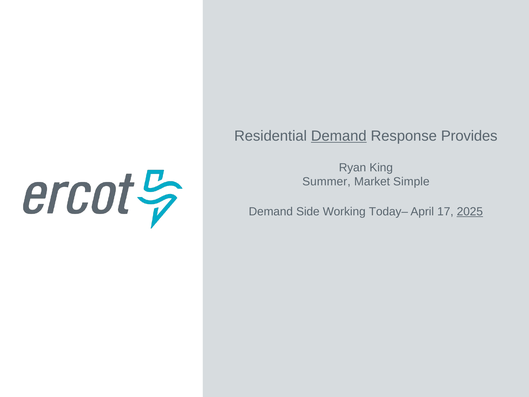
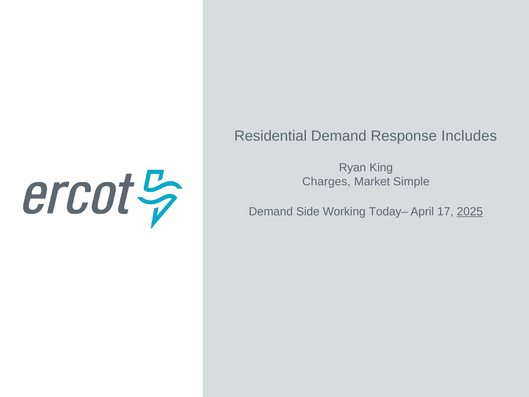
Demand at (339, 136) underline: present -> none
Provides: Provides -> Includes
Summer: Summer -> Charges
